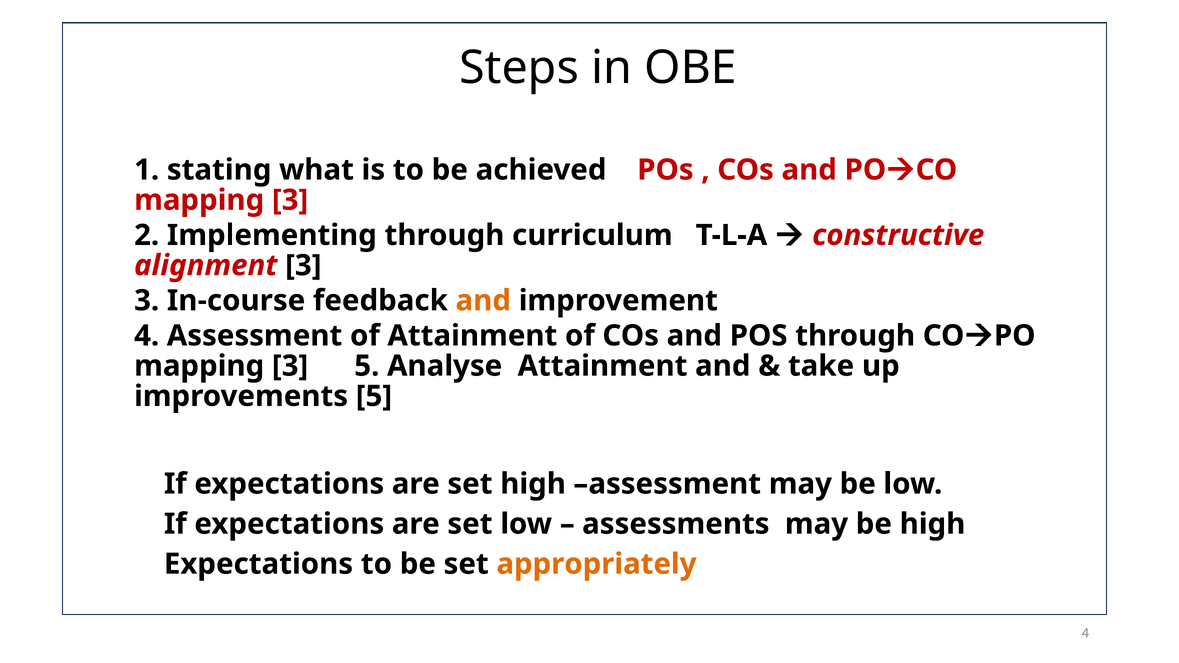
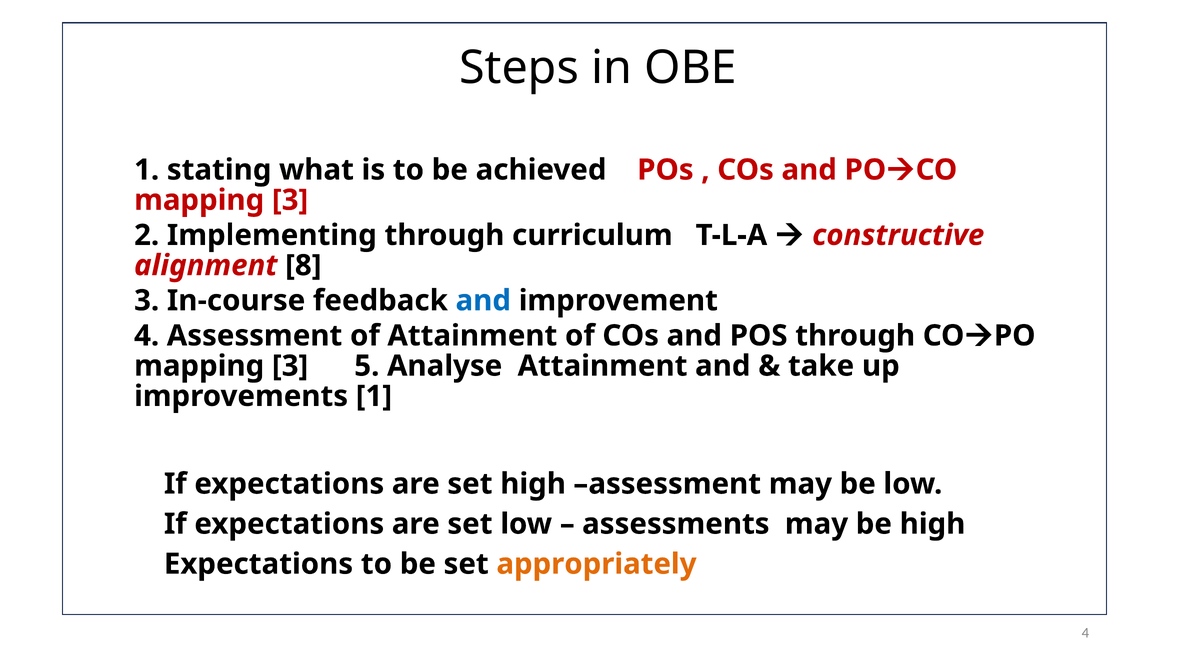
alignment 3: 3 -> 8
and at (483, 301) colour: orange -> blue
improvements 5: 5 -> 1
